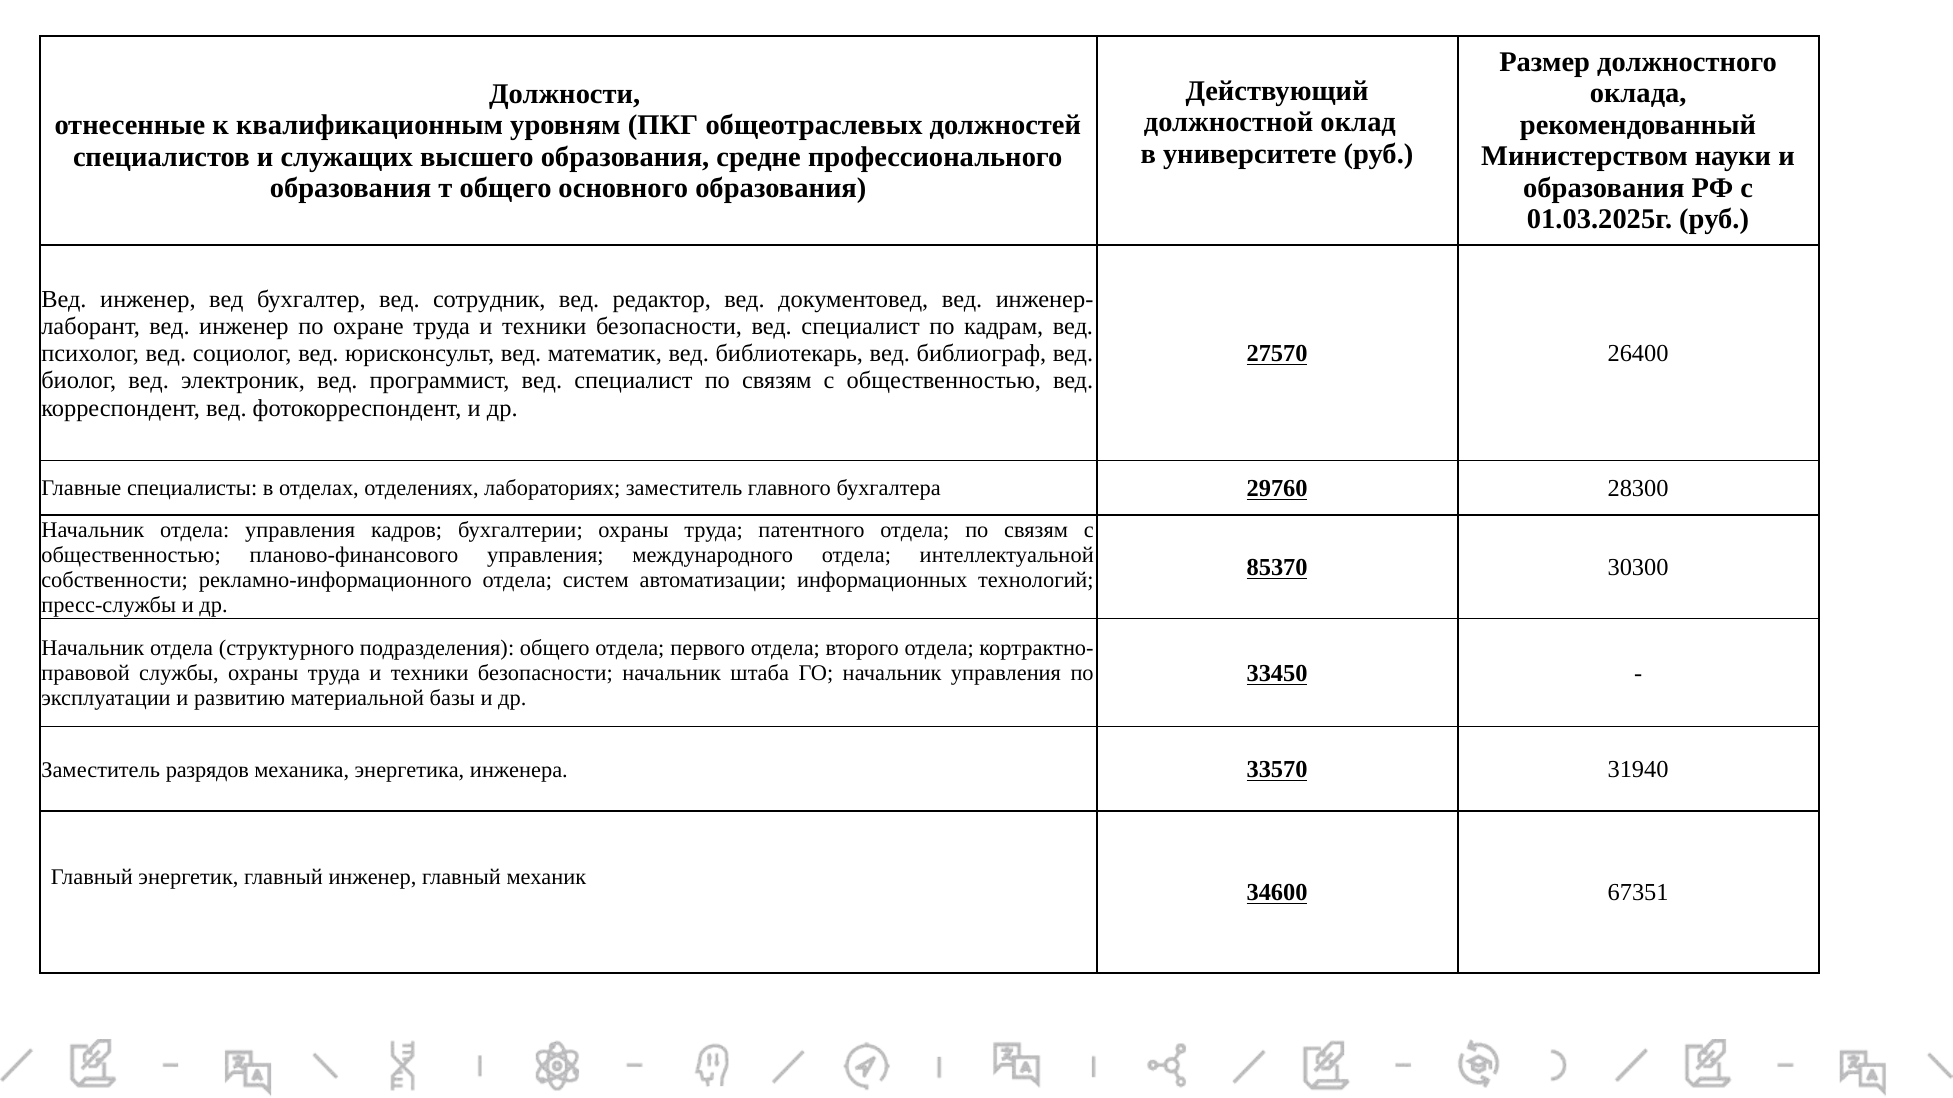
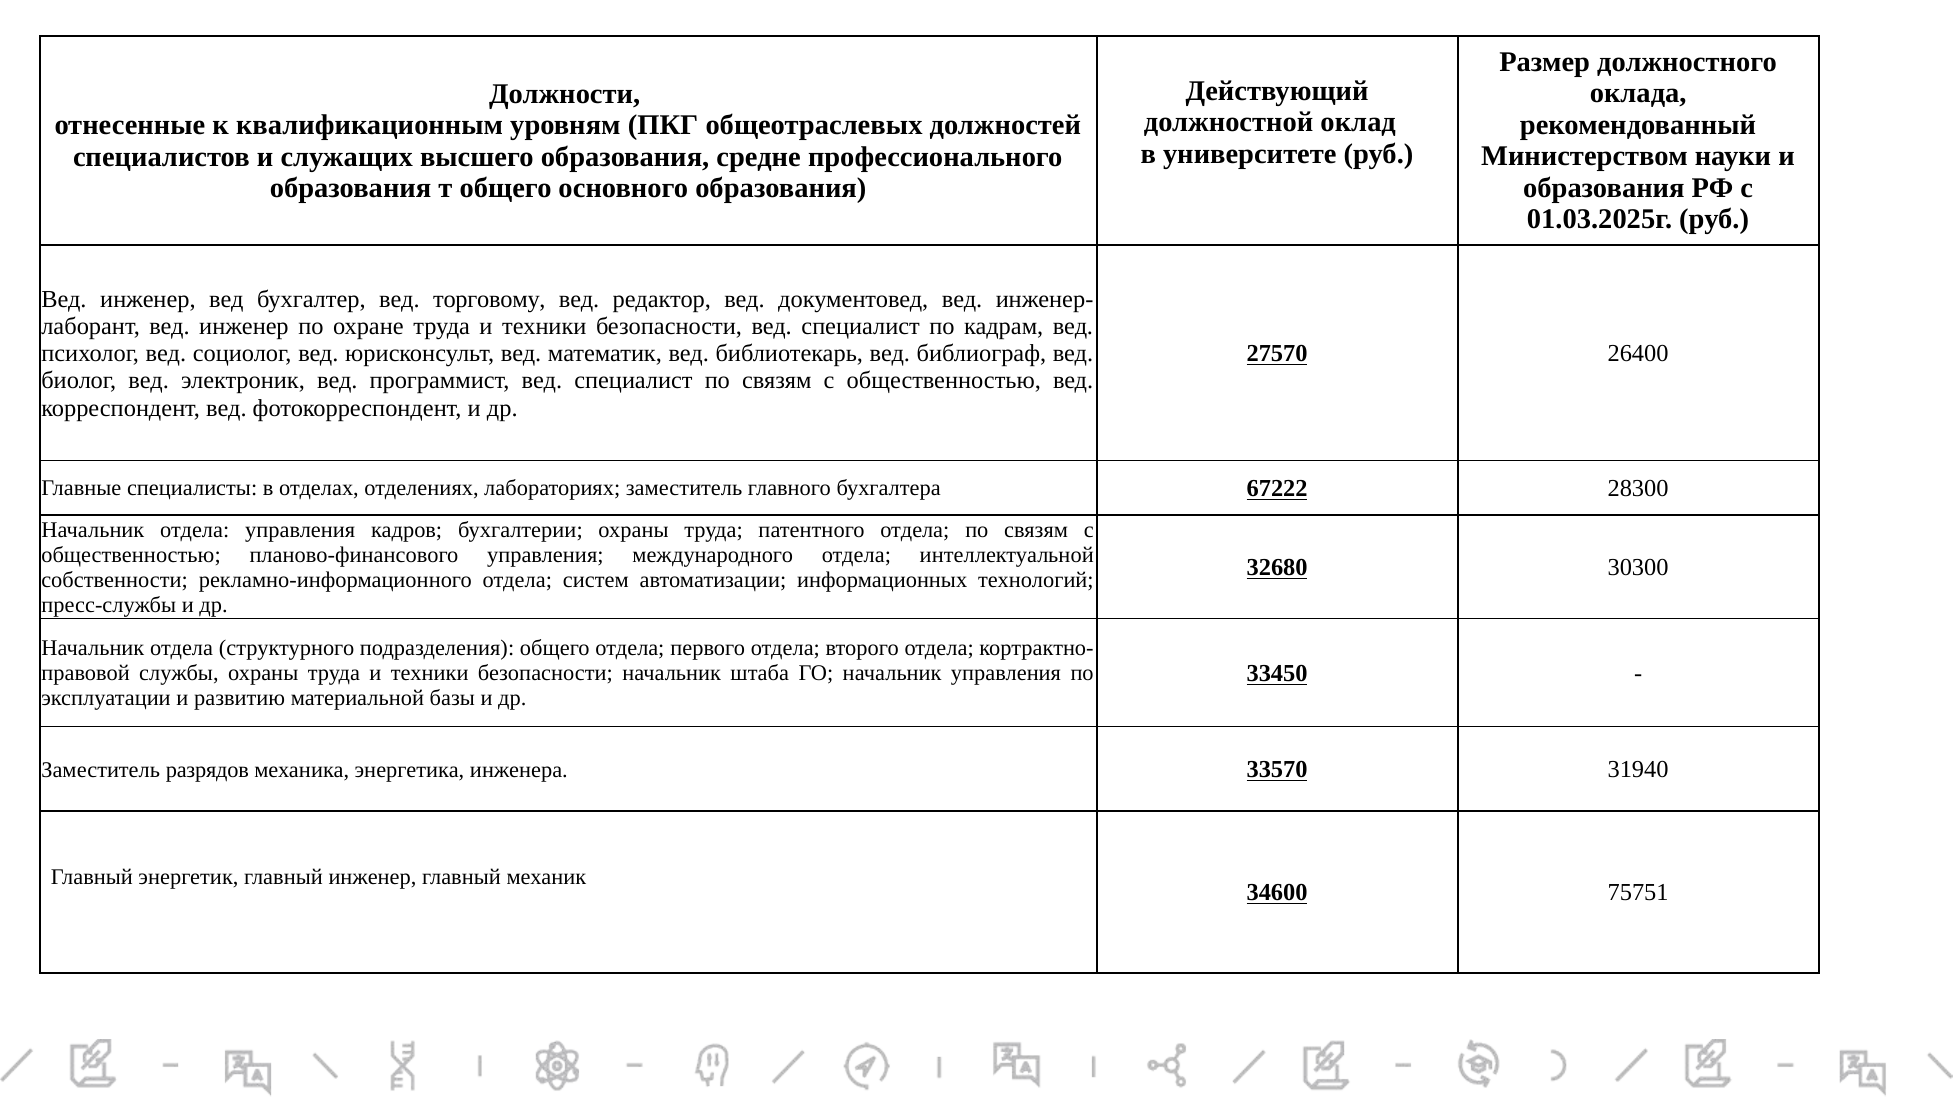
сотрудник: сотрудник -> торговому
29760: 29760 -> 67222
85370: 85370 -> 32680
67351: 67351 -> 75751
